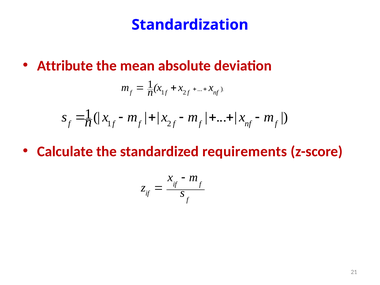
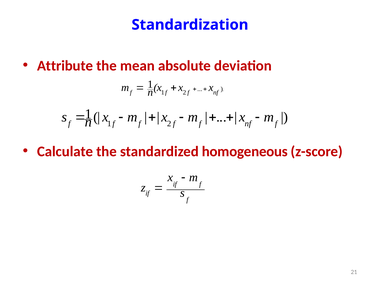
requirements: requirements -> homogeneous
